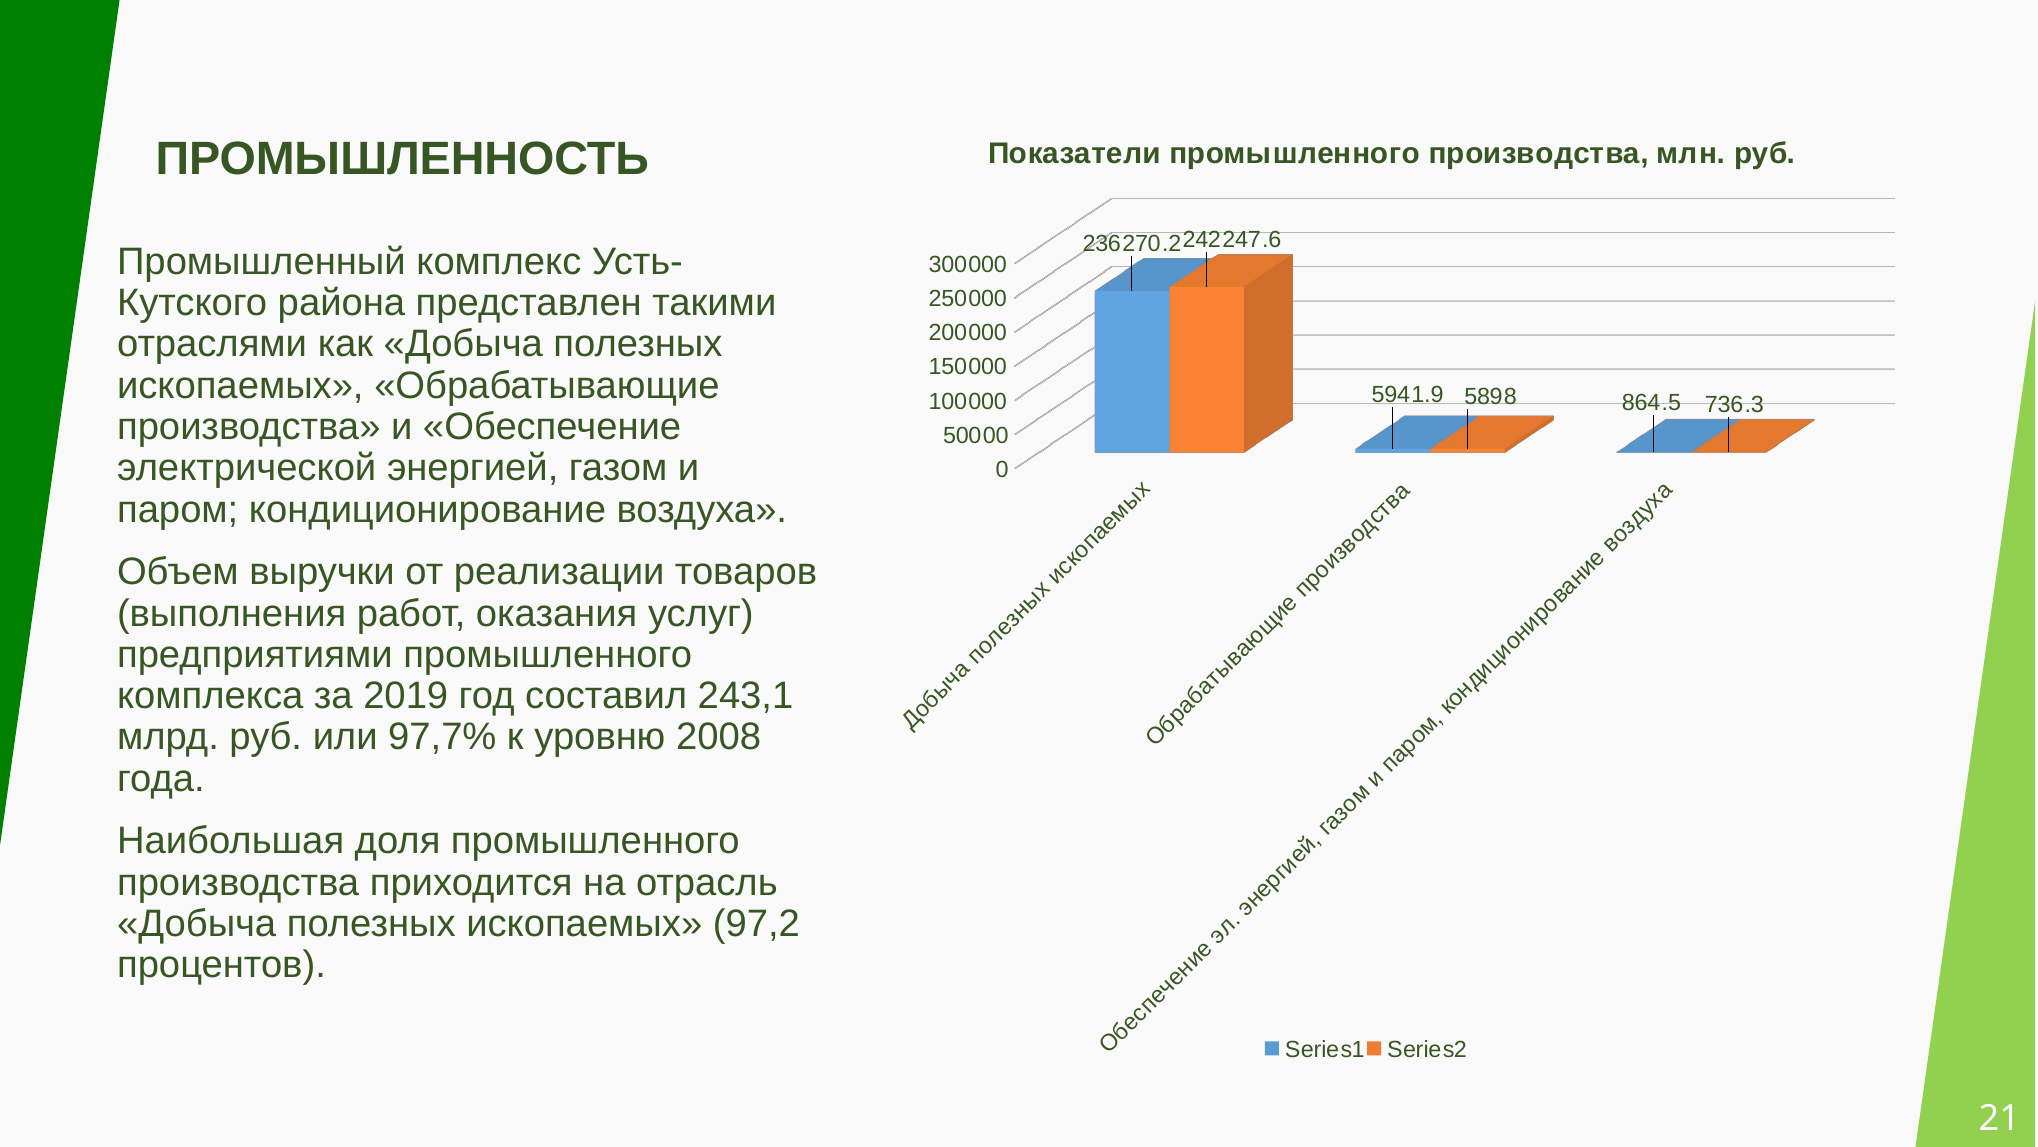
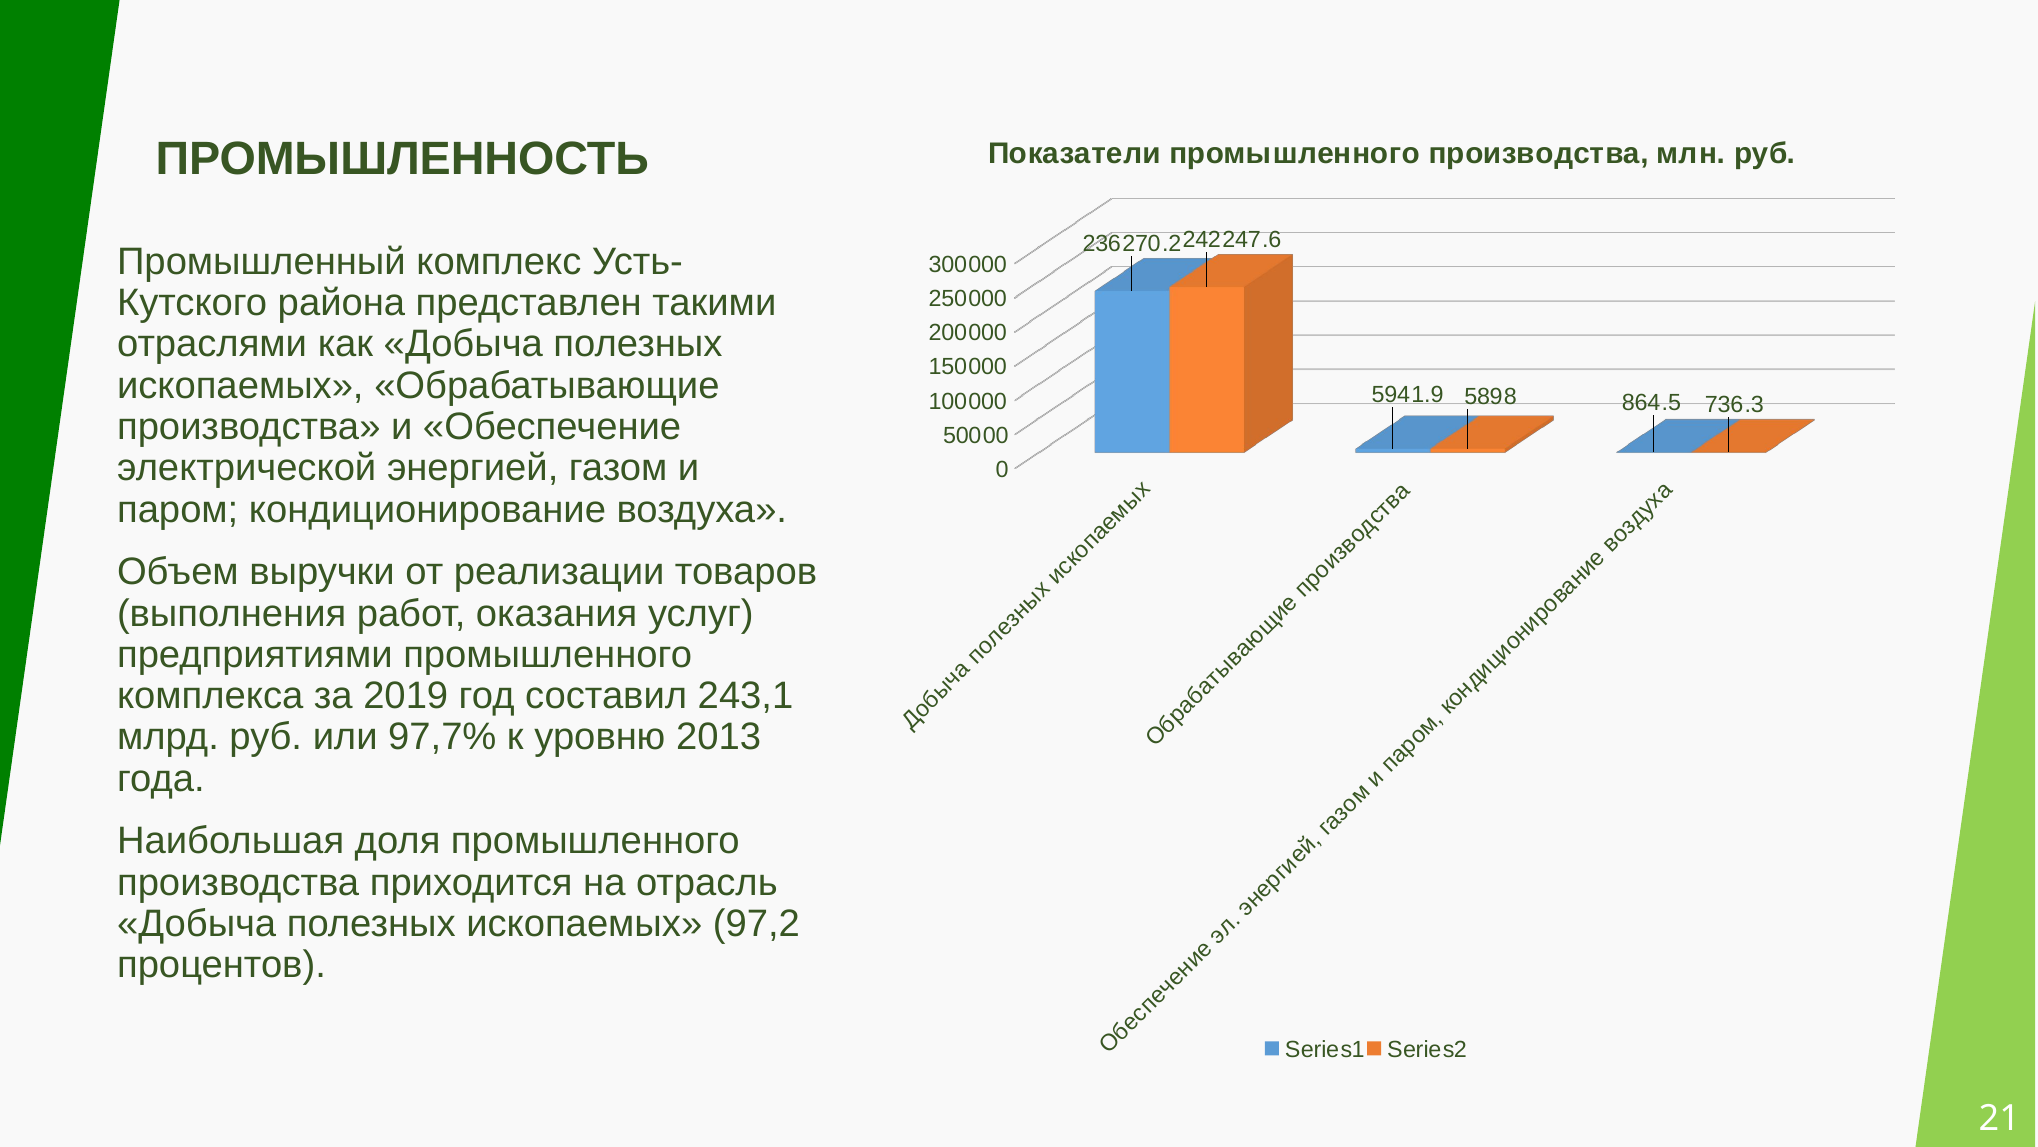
2008: 2008 -> 2013
